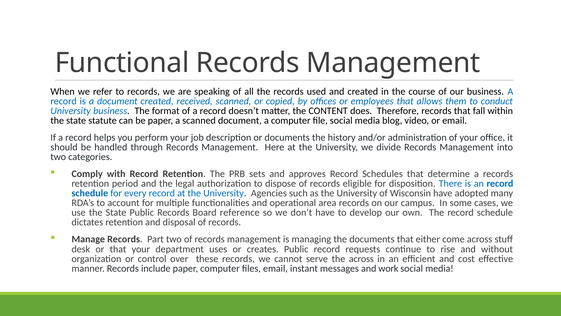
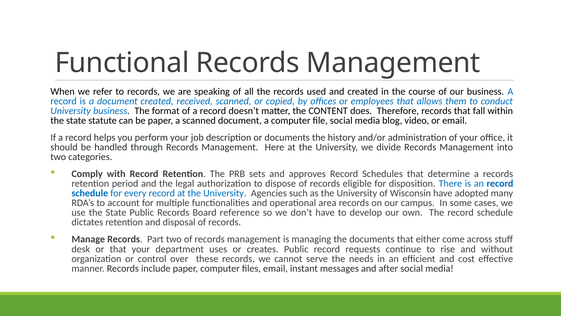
the across: across -> needs
work: work -> after
